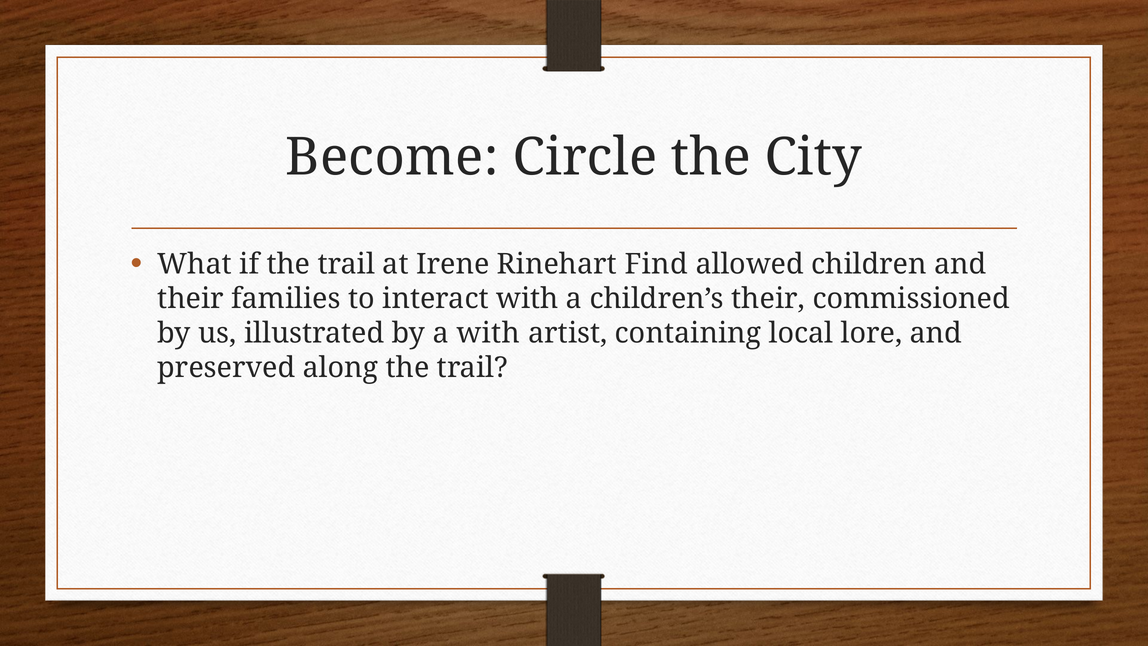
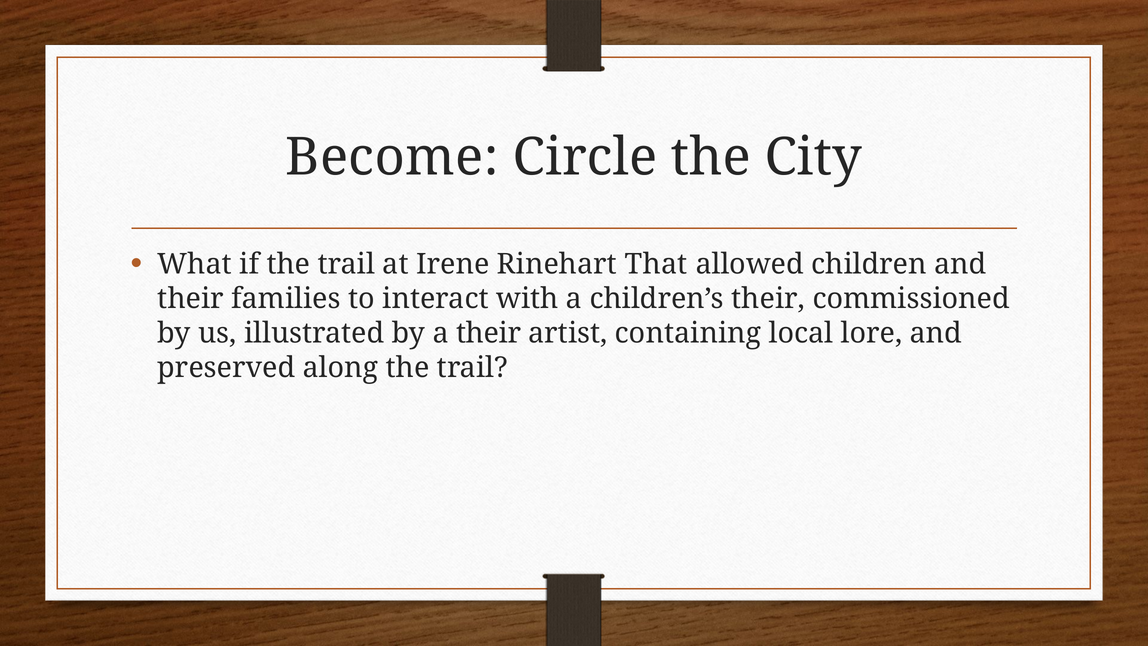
Find: Find -> That
a with: with -> their
